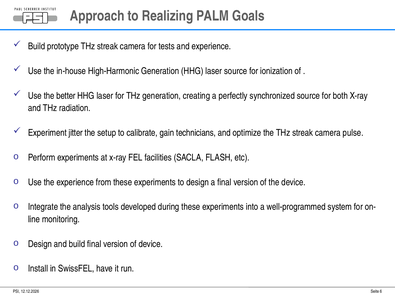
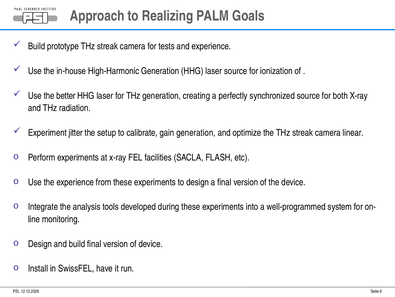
gain technicians: technicians -> generation
pulse: pulse -> linear
